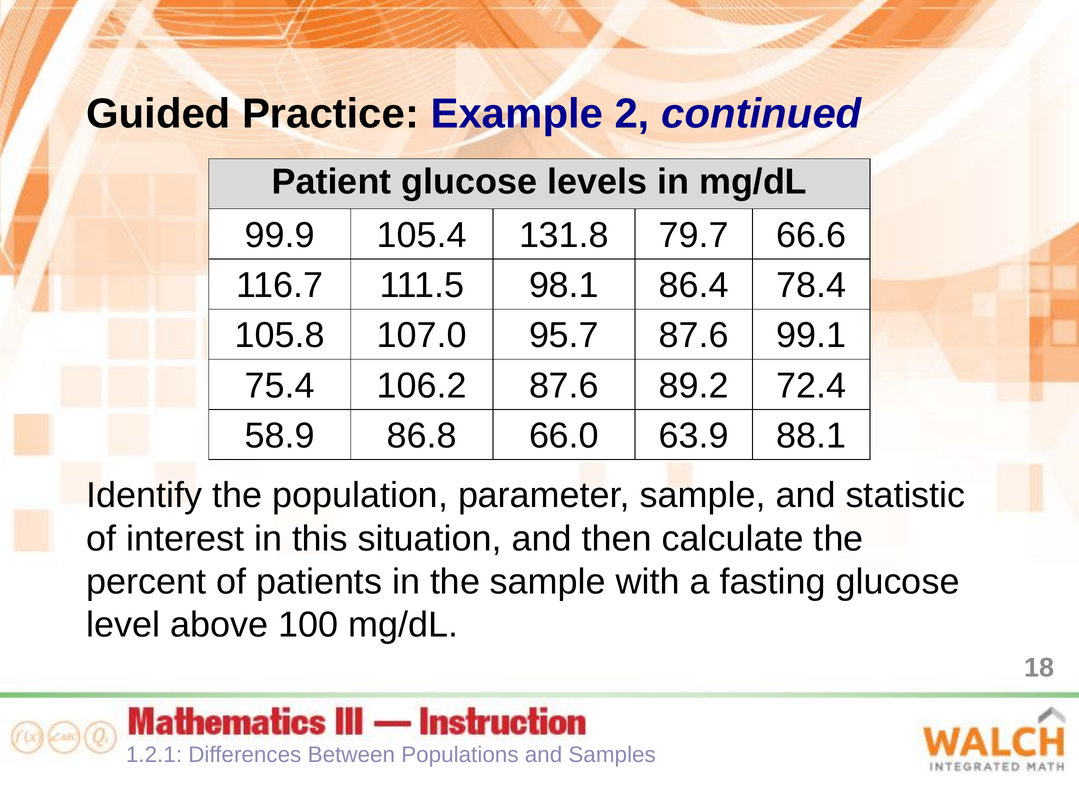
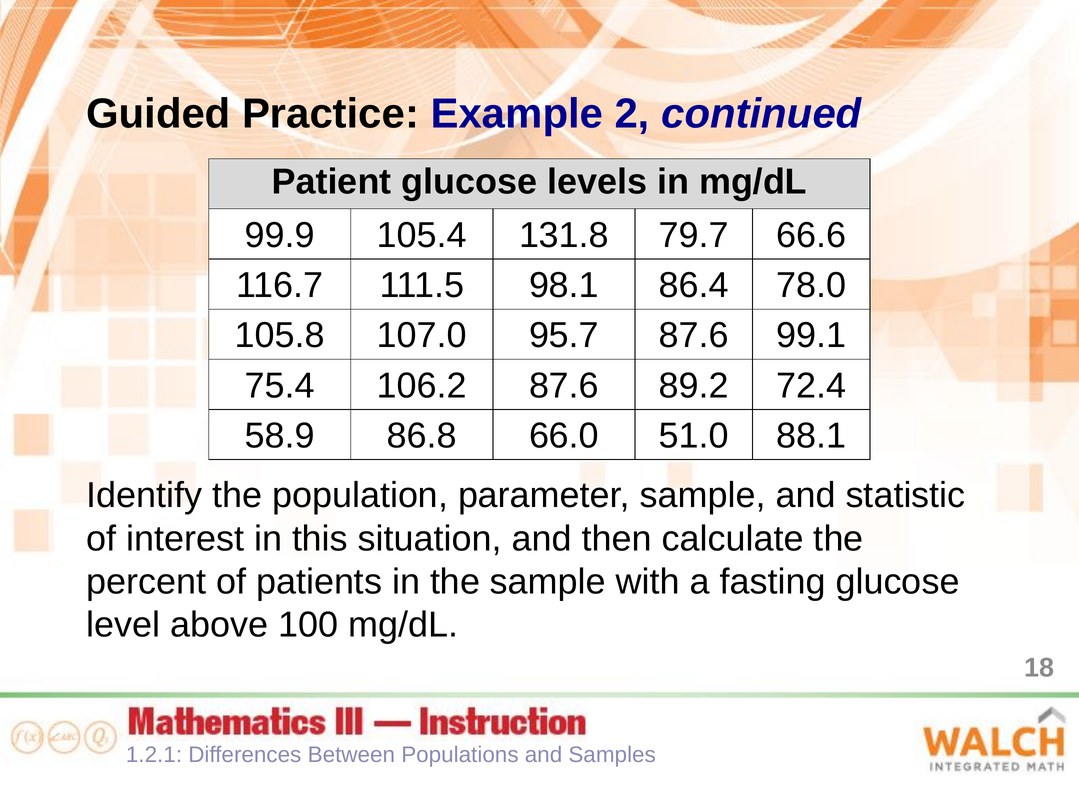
78.4: 78.4 -> 78.0
63.9: 63.9 -> 51.0
